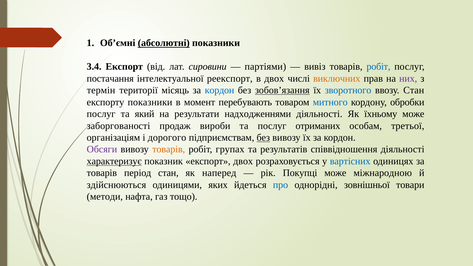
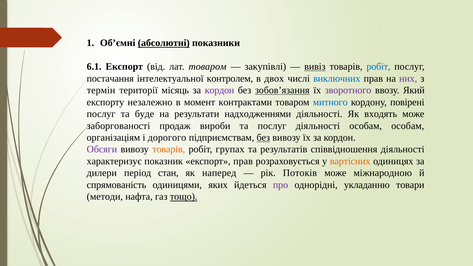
3.4: 3.4 -> 6.1
лат сировини: сировини -> товаром
партіями: партіями -> закупівлі
вивіз underline: none -> present
реекспорт: реекспорт -> контролем
виключних colour: orange -> blue
кордон at (220, 90) colour: blue -> purple
зворотного colour: blue -> purple
ввозу Стан: Стан -> Який
експорту показники: показники -> незалежно
перебувають: перебувають -> контрактами
обробки: обробки -> повірені
який: який -> буде
їхньому: їхньому -> входять
послуг отриманих: отриманих -> діяльності
особам третьої: третьої -> особам
характеризує underline: present -> none
експорт двох: двох -> прав
вартісних colour: blue -> orange
товарів at (102, 173): товарів -> дилери
Покупці: Покупці -> Потоків
здійснюються: здійснюються -> спрямованість
про colour: blue -> purple
зовнішньої: зовнішньої -> укладанню
тощо underline: none -> present
